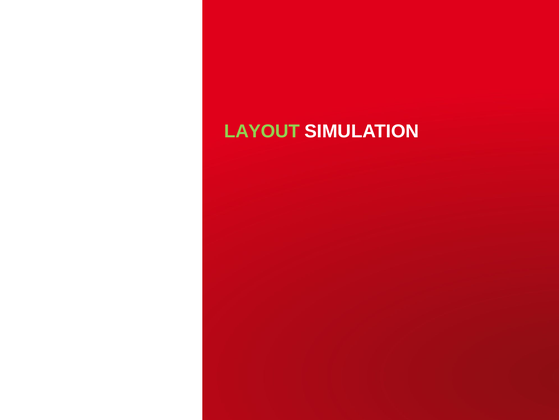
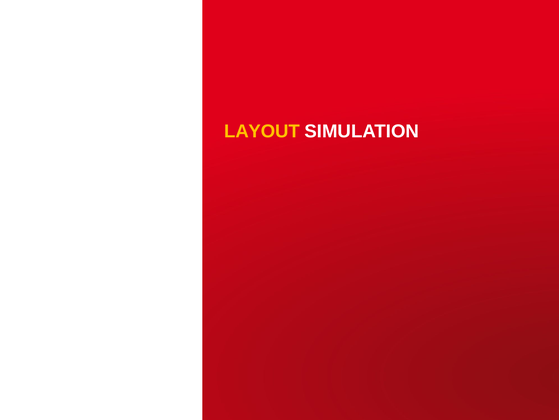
LAYOUT colour: light green -> yellow
